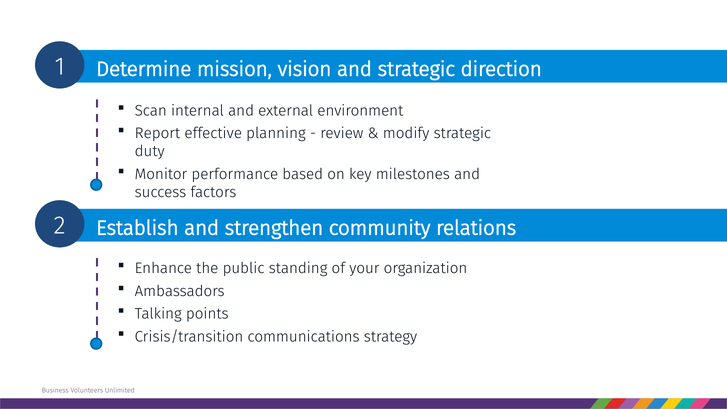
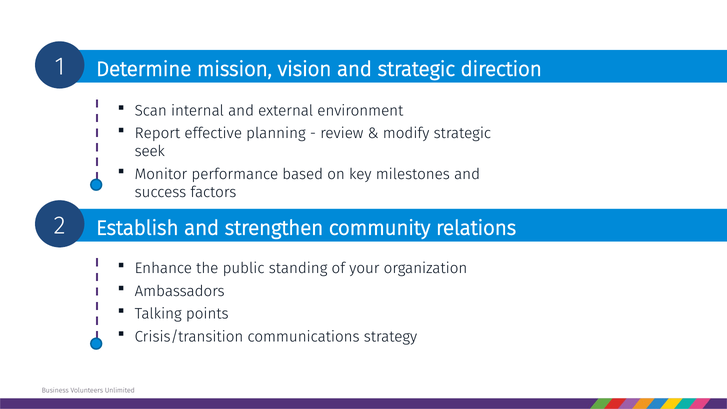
duty: duty -> seek
